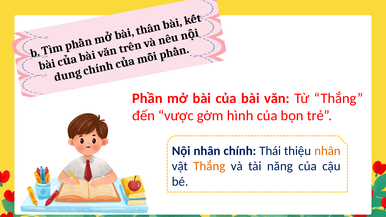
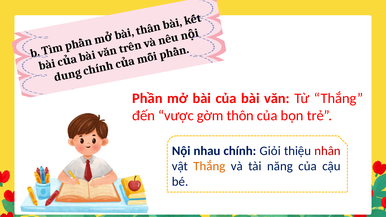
hình: hình -> thôn
Nội nhân: nhân -> nhau
Thái: Thái -> Giỏi
nhân at (327, 151) colour: orange -> red
